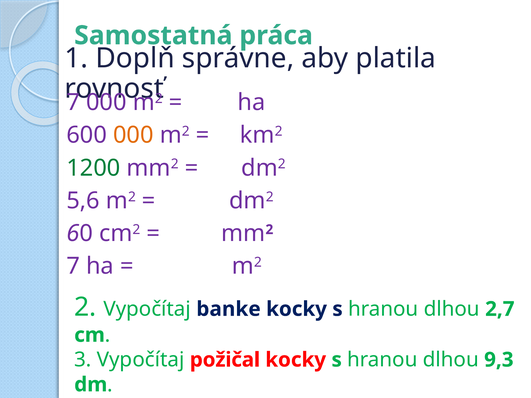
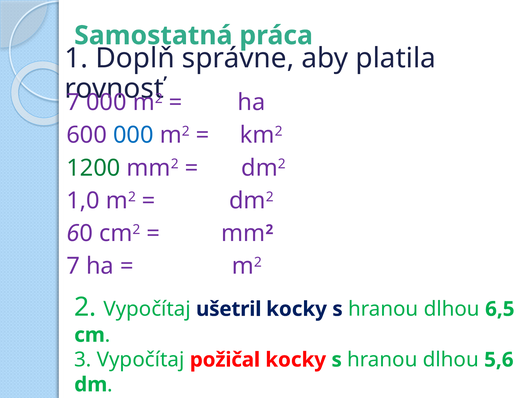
000 at (133, 135) colour: orange -> blue
5,6: 5,6 -> 1,0
banke: banke -> ušetril
2,7: 2,7 -> 6,5
9,3: 9,3 -> 5,6
